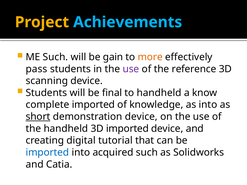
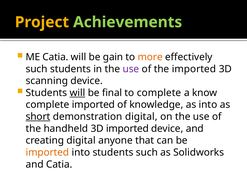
Achievements colour: light blue -> light green
ME Such: Such -> Catia
pass at (37, 69): pass -> such
the reference: reference -> imported
will at (77, 93) underline: none -> present
to handheld: handheld -> complete
demonstration device: device -> digital
tutorial: tutorial -> anyone
imported at (47, 153) colour: blue -> orange
into acquired: acquired -> students
